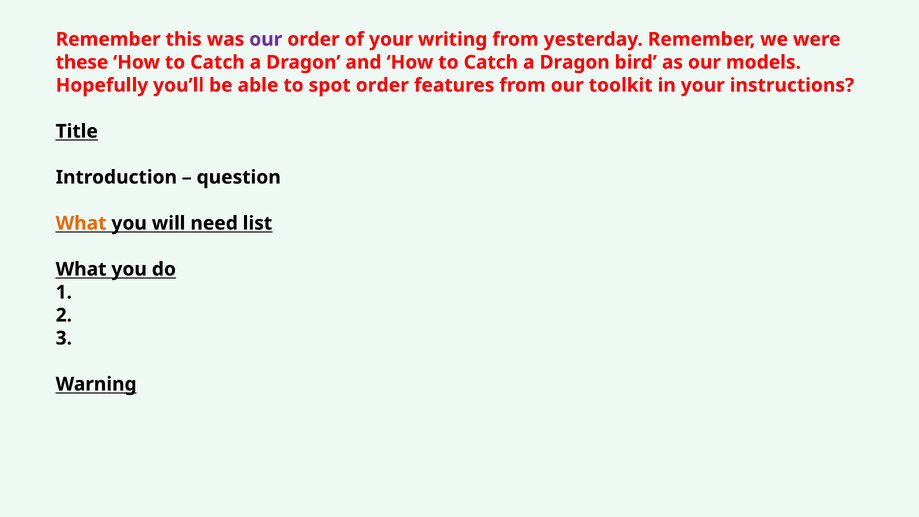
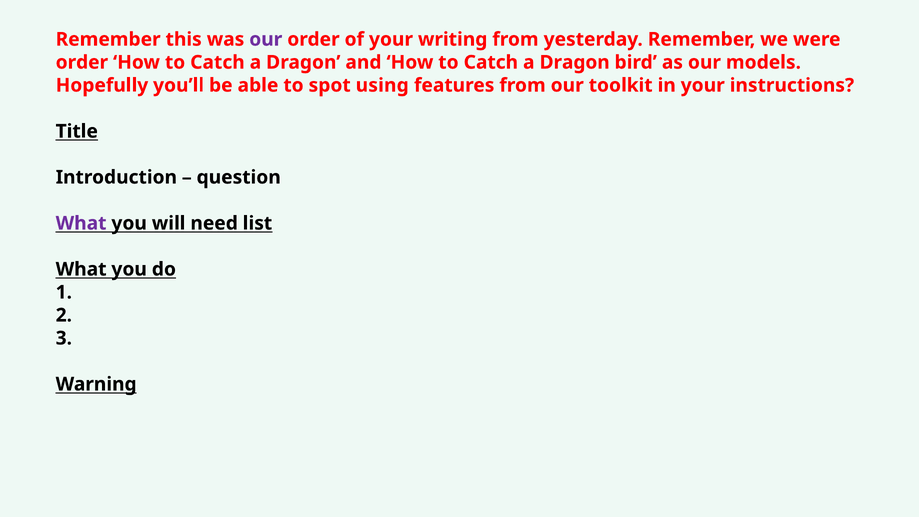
these at (82, 62): these -> order
spot order: order -> using
What at (81, 223) colour: orange -> purple
